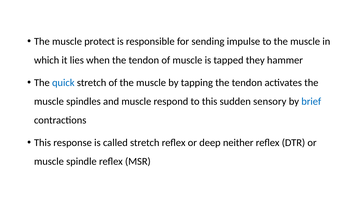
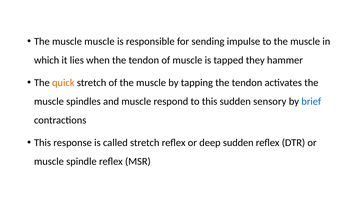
muscle protect: protect -> muscle
quick colour: blue -> orange
deep neither: neither -> sudden
